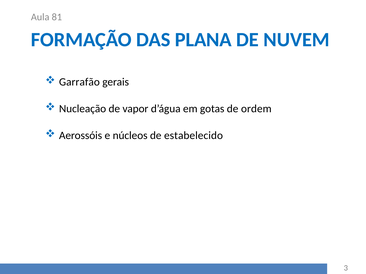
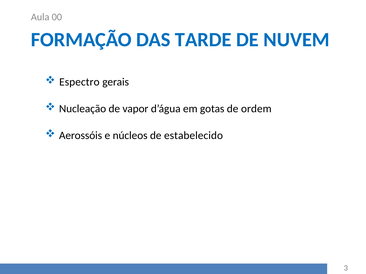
81: 81 -> 00
PLANA: PLANA -> TARDE
Garrafão: Garrafão -> Espectro
